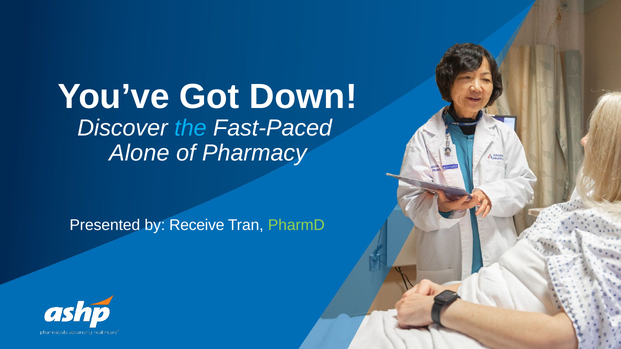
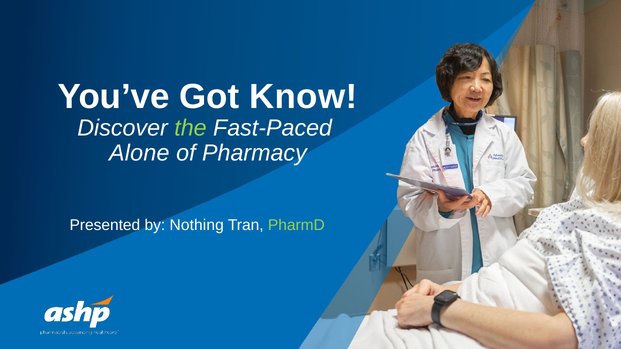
Down: Down -> Know
the colour: light blue -> light green
Receive: Receive -> Nothing
